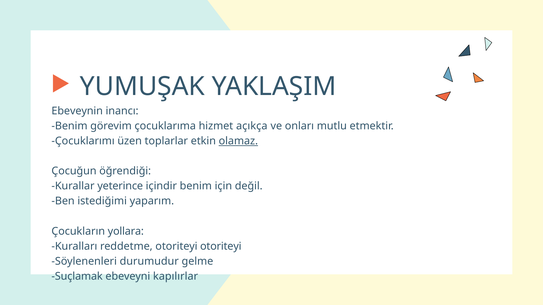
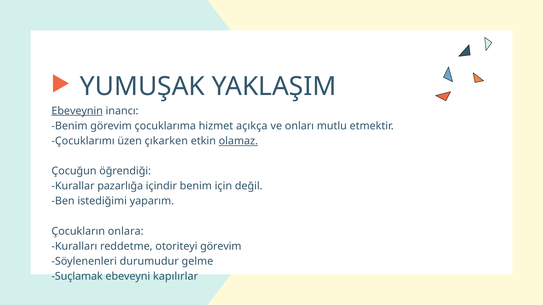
Ebeveynin underline: none -> present
toplarlar: toplarlar -> çıkarken
yeterince: yeterince -> pazarlığa
yollara: yollara -> onlara
otoriteyi otoriteyi: otoriteyi -> görevim
